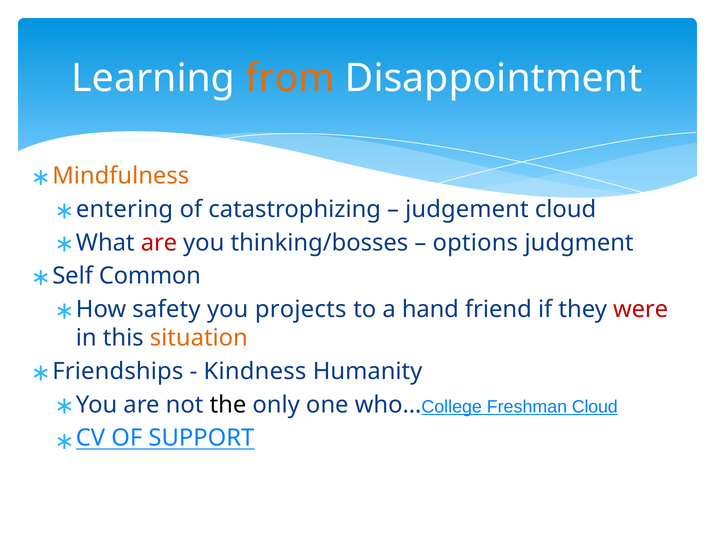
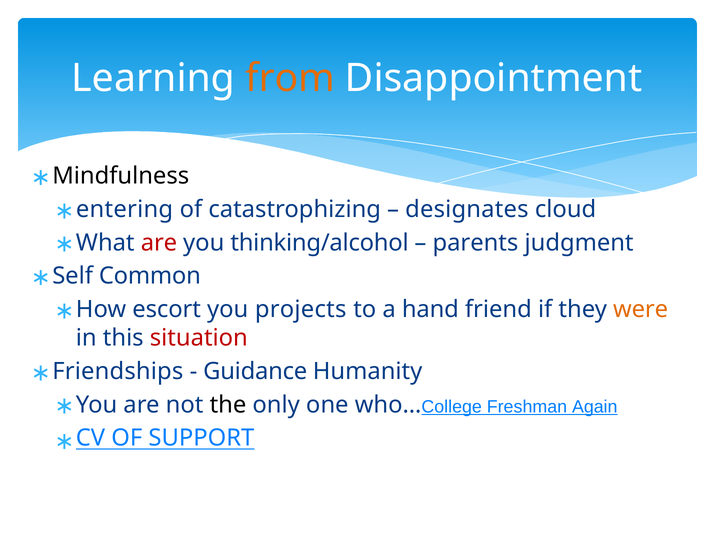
Mindfulness colour: orange -> black
judgement: judgement -> designates
thinking/bosses: thinking/bosses -> thinking/alcohol
options: options -> parents
safety: safety -> escort
were colour: red -> orange
situation colour: orange -> red
Kindness: Kindness -> Guidance
Freshman Cloud: Cloud -> Again
